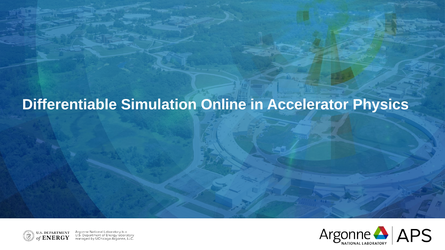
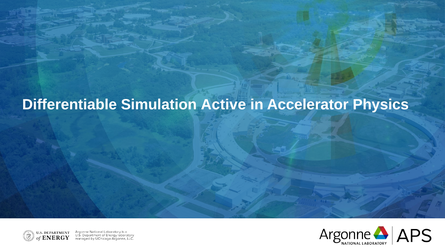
Online: Online -> Active
